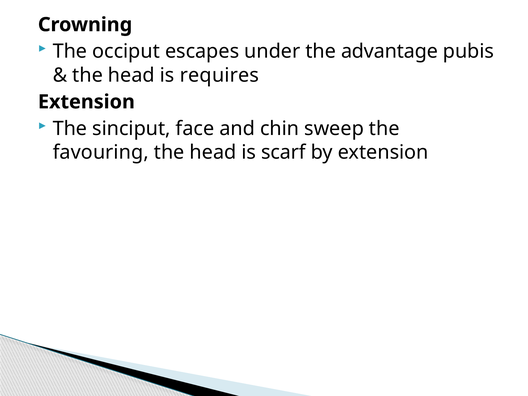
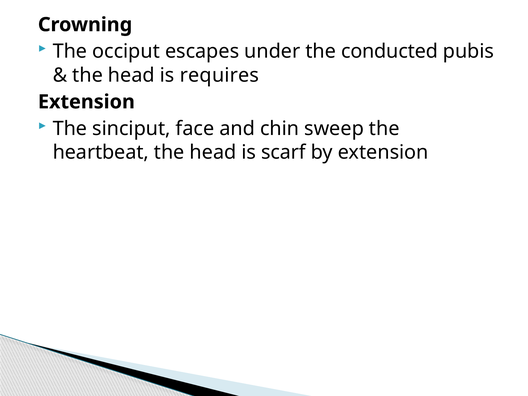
advantage: advantage -> conducted
favouring: favouring -> heartbeat
